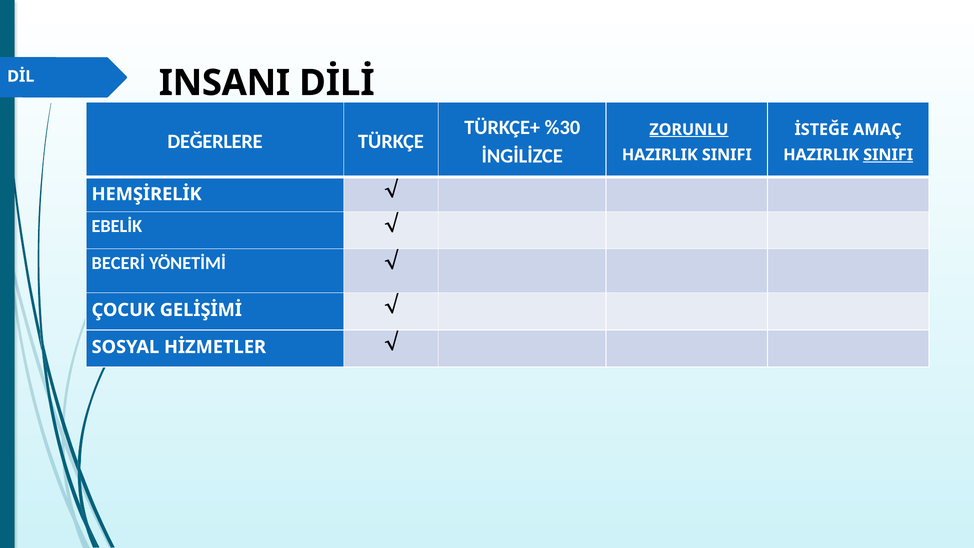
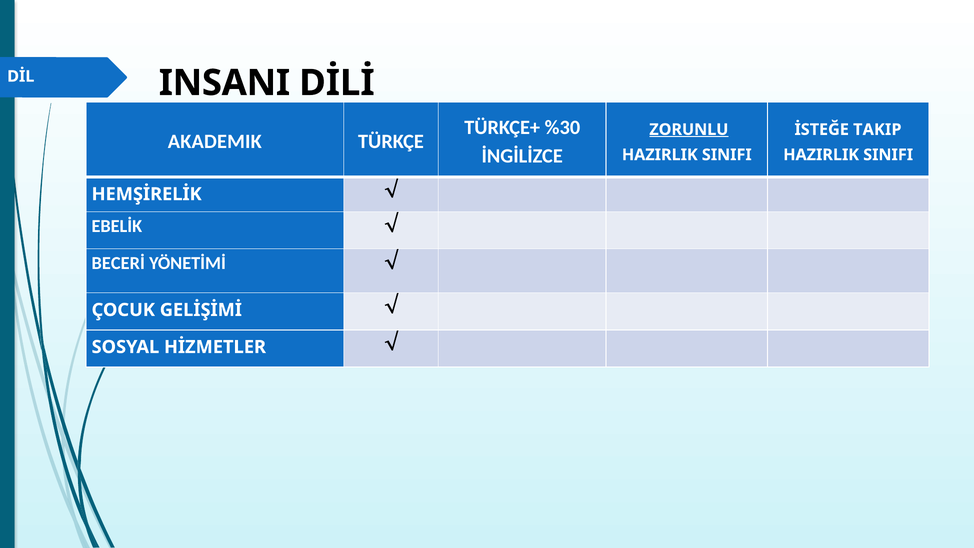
AMAÇ: AMAÇ -> TAKIP
DEĞERLERE: DEĞERLERE -> AKADEMIK
SINIFI at (888, 155) underline: present -> none
